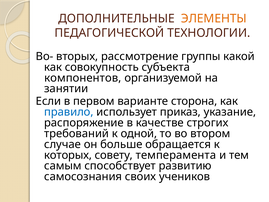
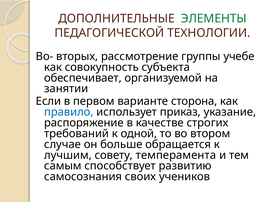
ЭЛЕМЕНТЫ colour: orange -> green
какой: какой -> учебе
компонентов: компонентов -> обеспечивает
которых: которых -> лучшим
